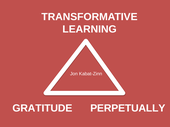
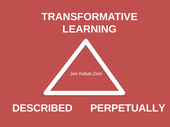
GRATITUDE: GRATITUDE -> DESCRIBED
